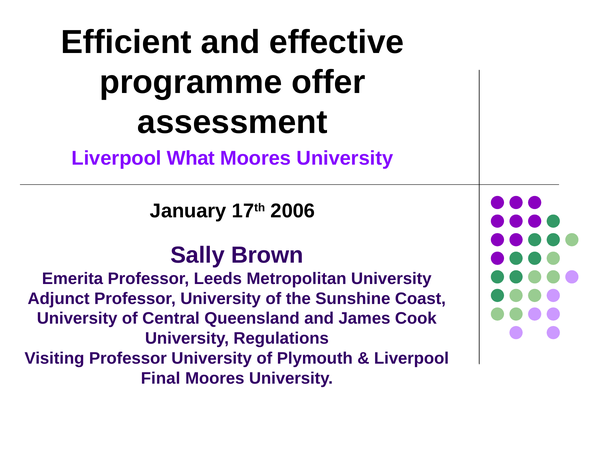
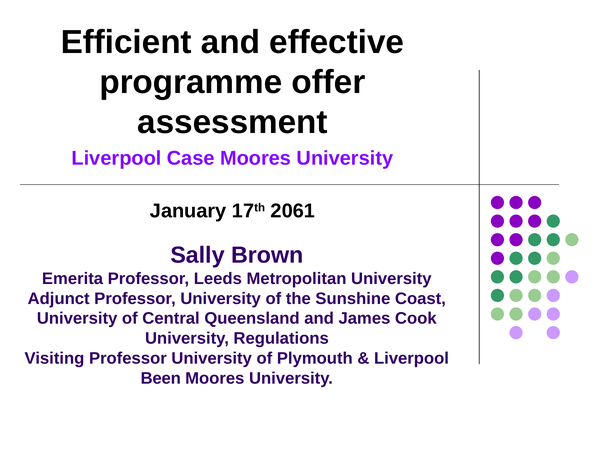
What: What -> Case
2006: 2006 -> 2061
Final: Final -> Been
